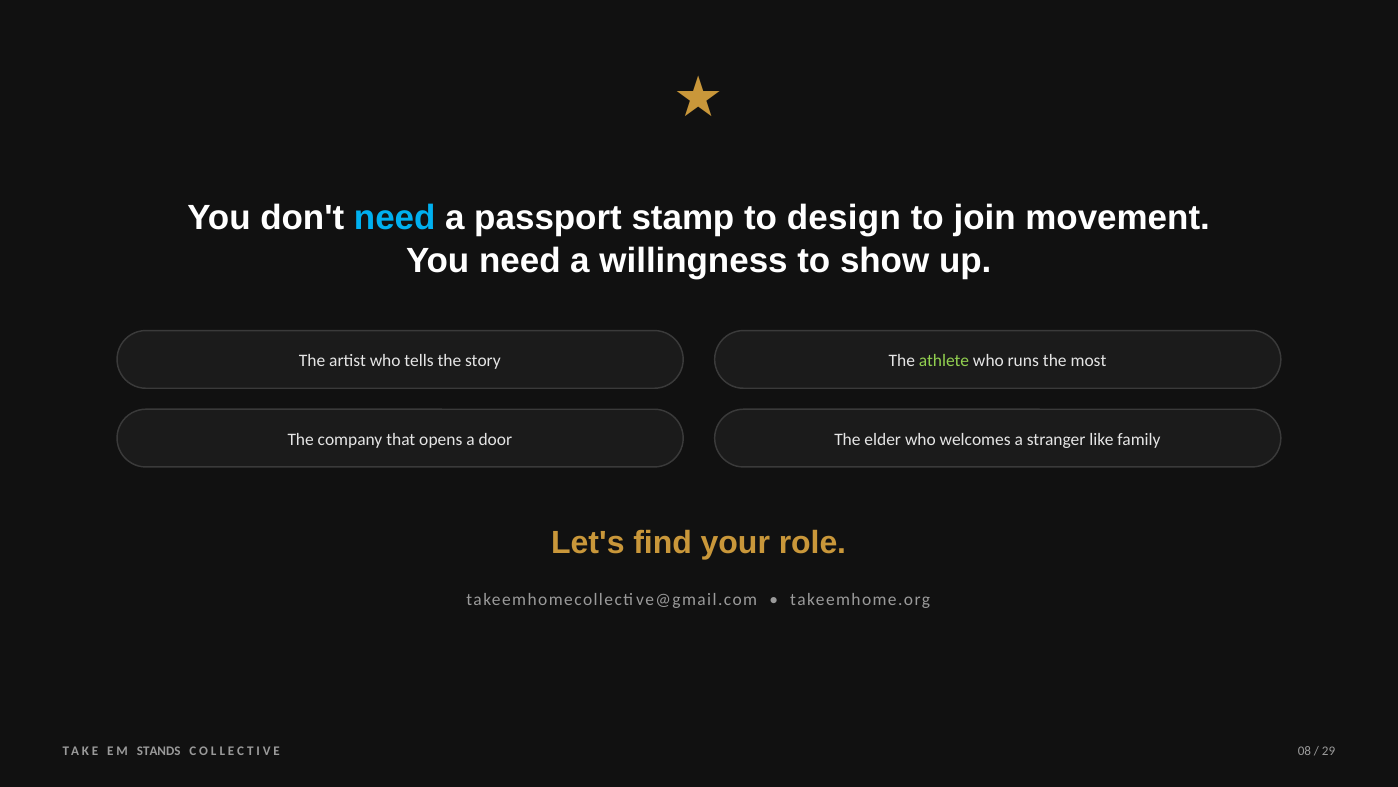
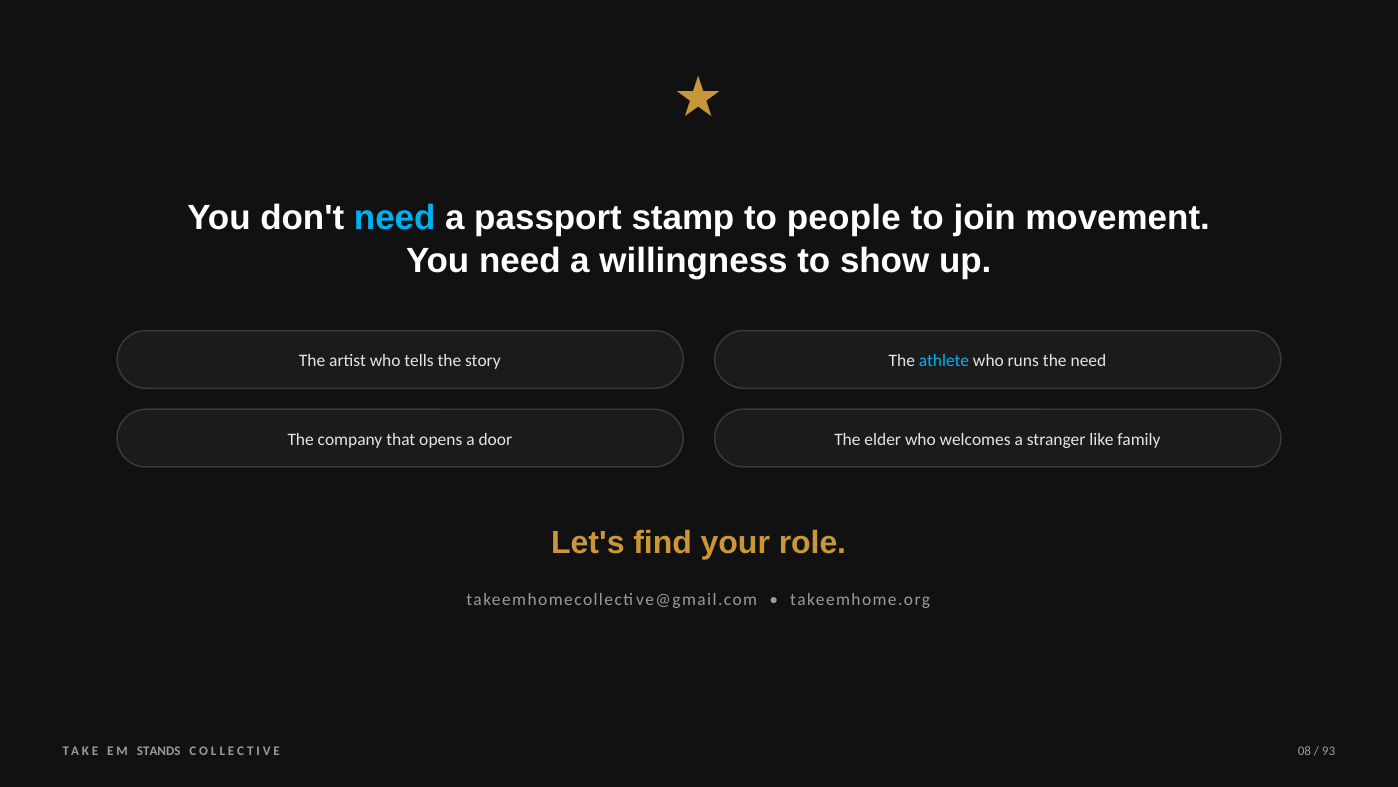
design: design -> people
athlete colour: light green -> light blue
the most: most -> need
29: 29 -> 93
